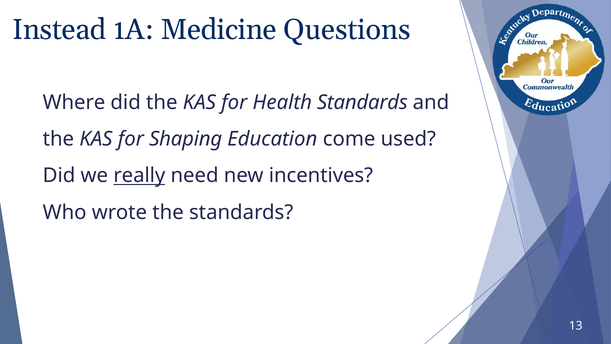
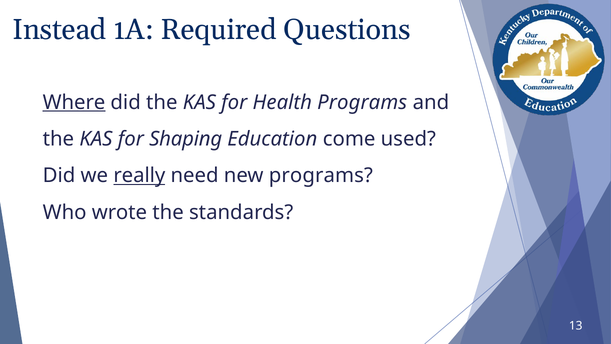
Medicine: Medicine -> Required
Where underline: none -> present
Health Standards: Standards -> Programs
new incentives: incentives -> programs
